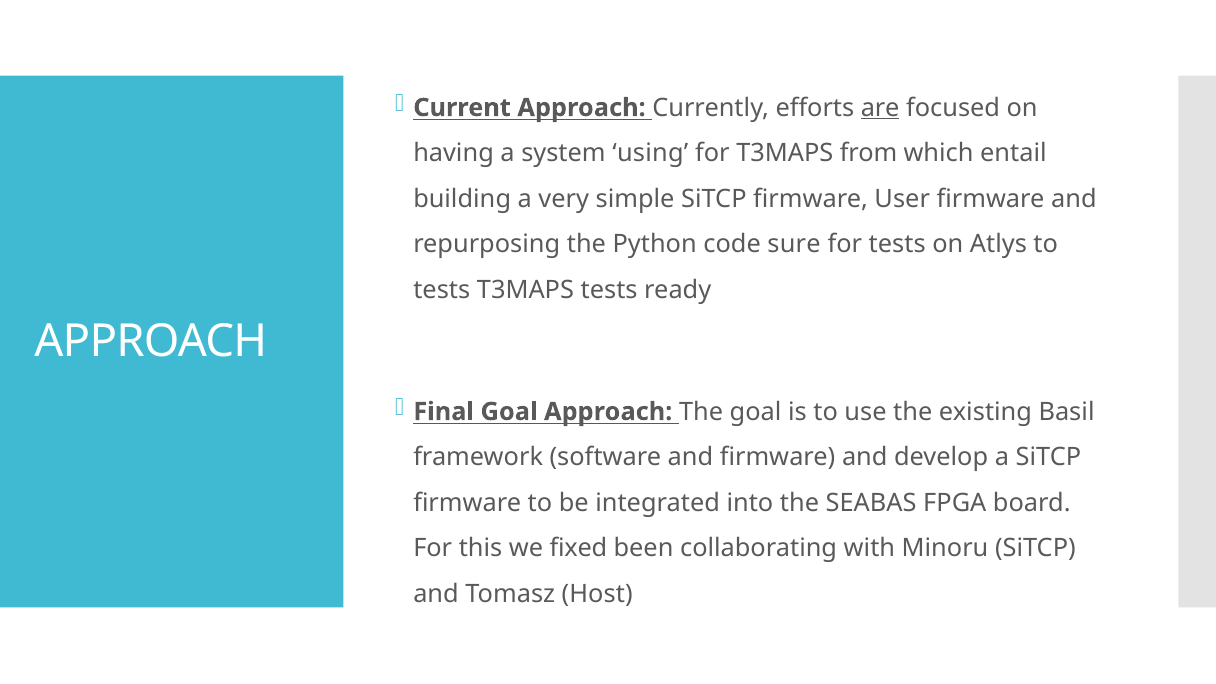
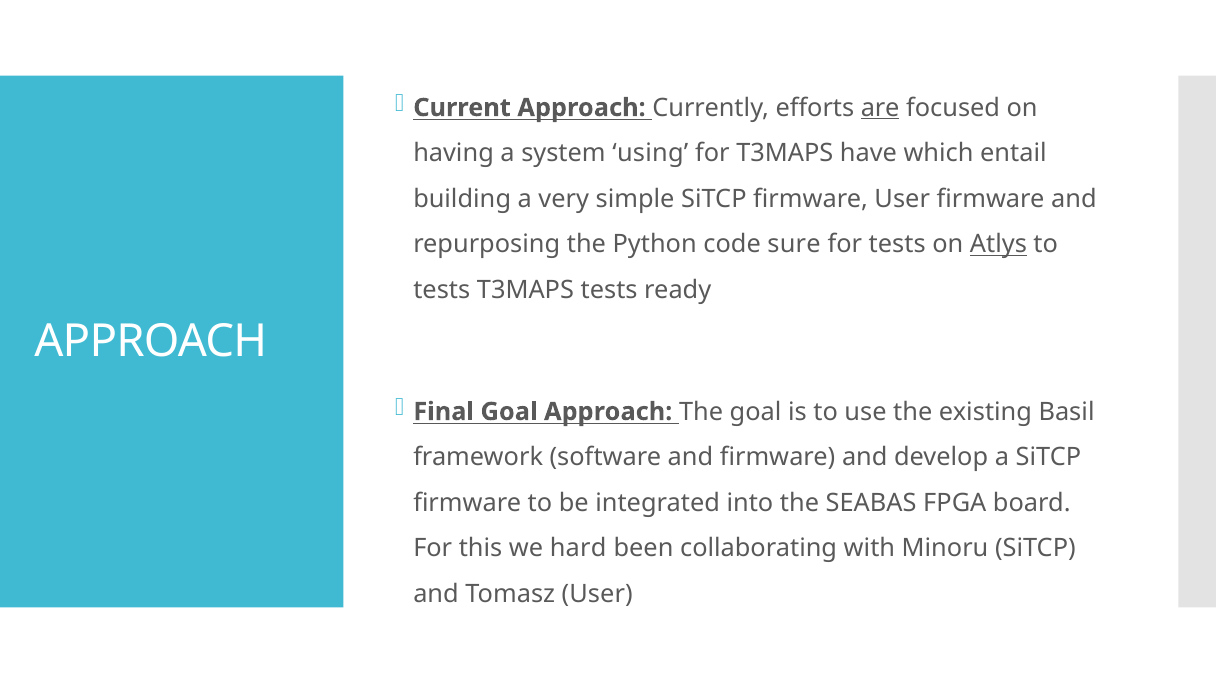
from: from -> have
Atlys underline: none -> present
fixed: fixed -> hard
Tomasz Host: Host -> User
